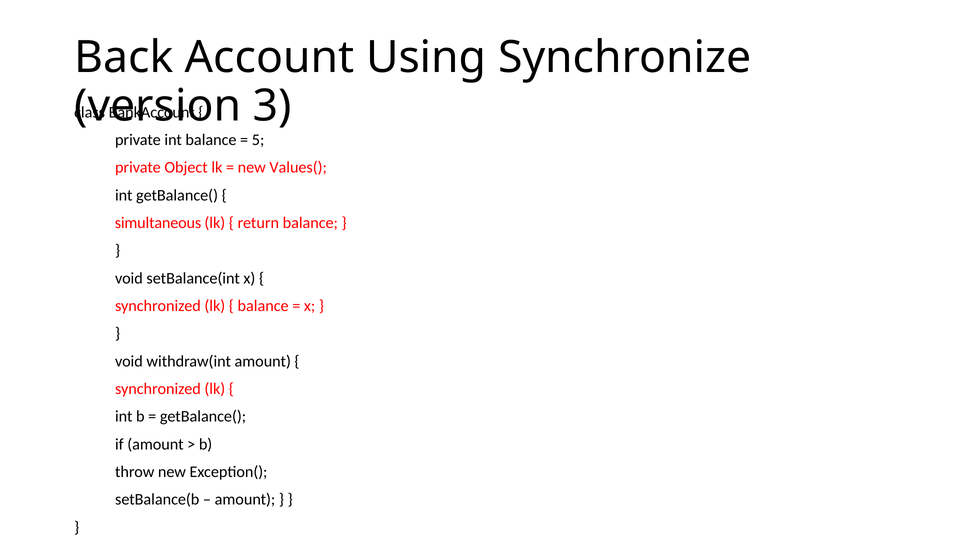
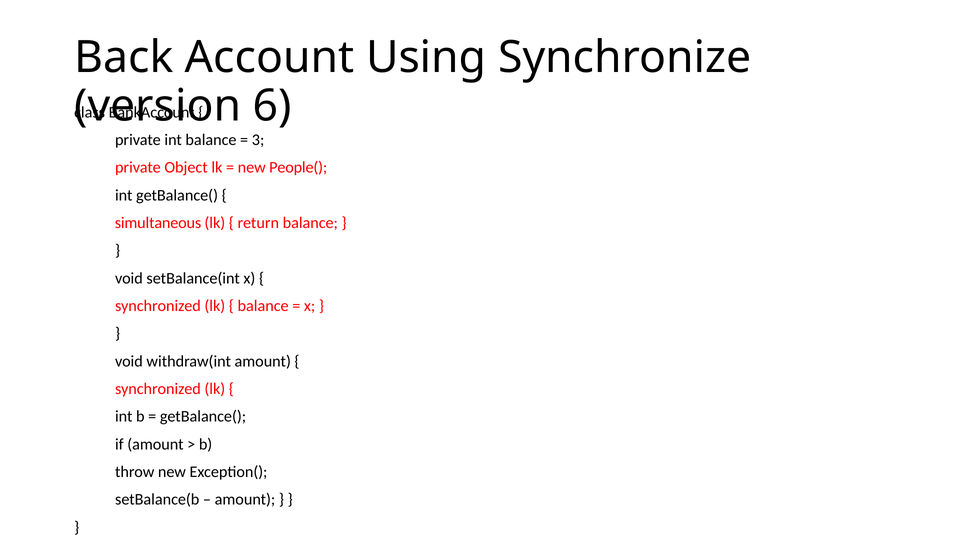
3: 3 -> 6
5: 5 -> 3
Values(: Values( -> People(
